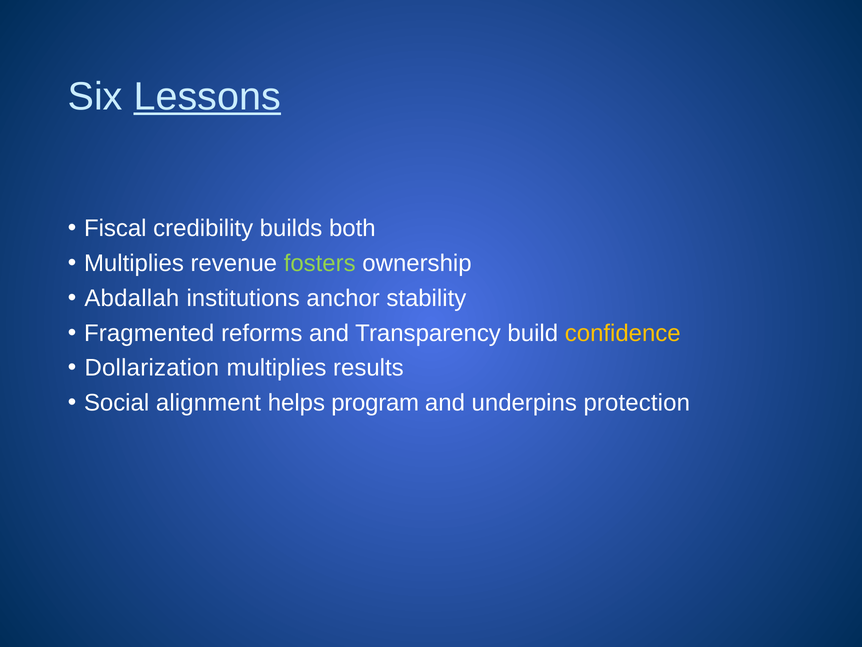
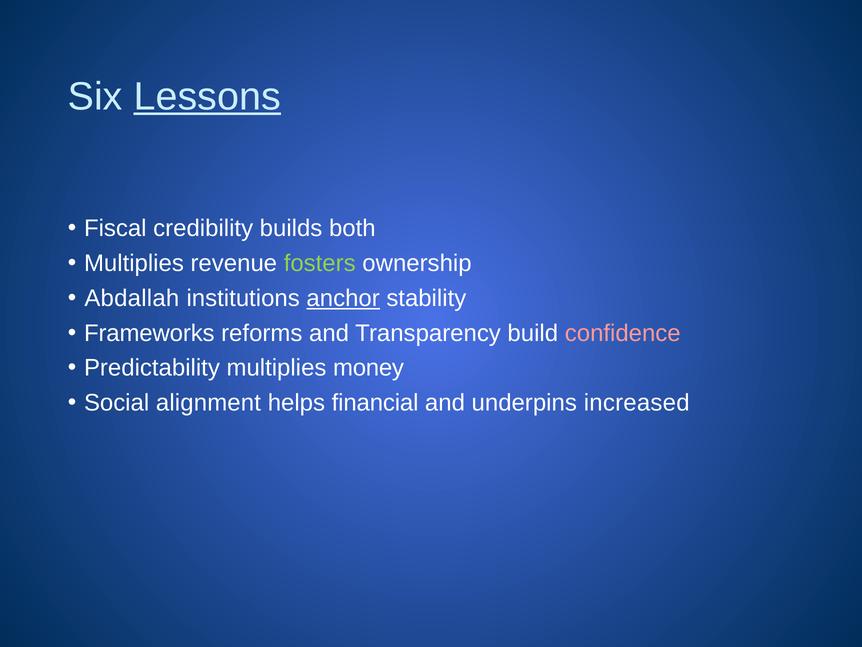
anchor underline: none -> present
Fragmented: Fragmented -> Frameworks
confidence colour: yellow -> pink
Dollarization: Dollarization -> Predictability
results: results -> money
program: program -> financial
protection: protection -> increased
